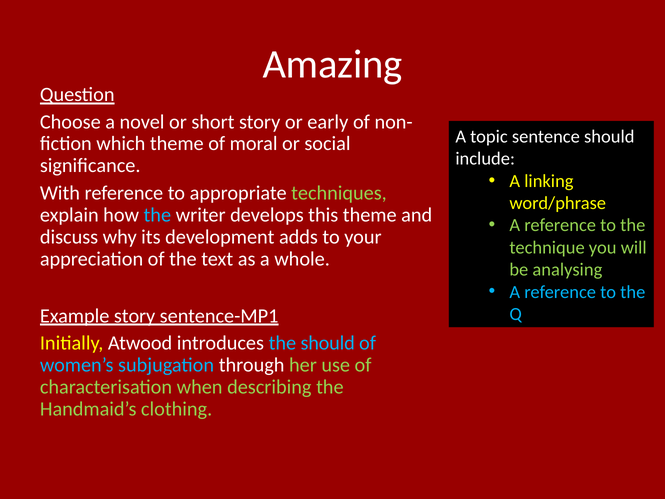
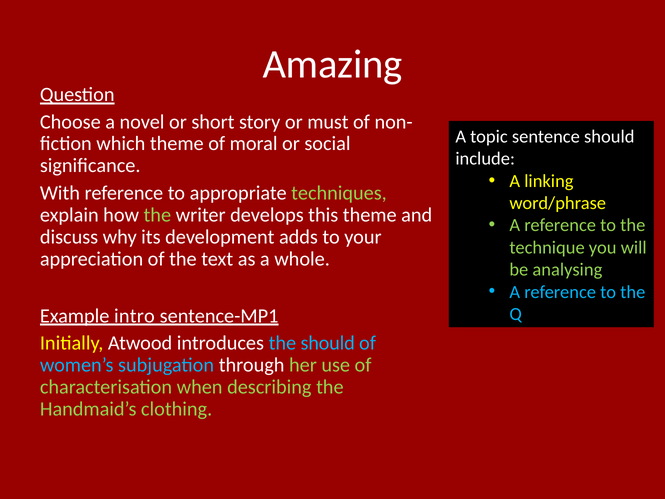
early: early -> must
the at (157, 215) colour: light blue -> light green
Example story: story -> intro
